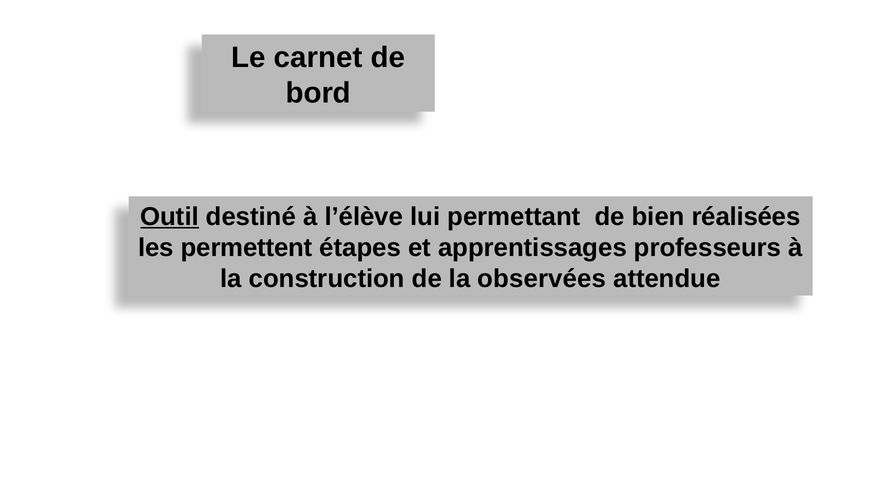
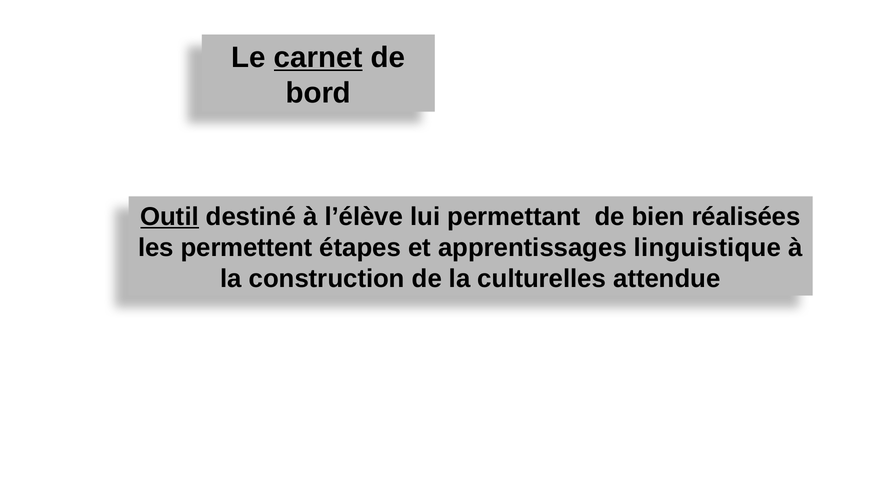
carnet underline: none -> present
professeurs: professeurs -> linguistique
observées: observées -> culturelles
